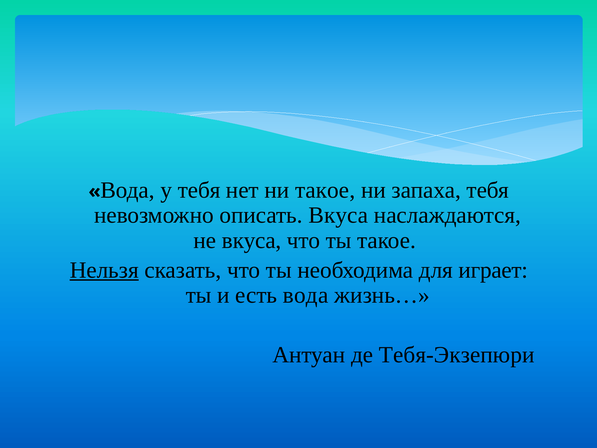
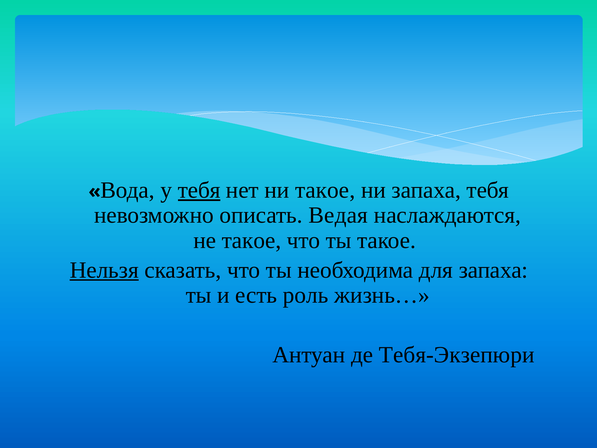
тебя at (199, 190) underline: none -> present
описать Вкуса: Вкуса -> Ведая
не вкуса: вкуса -> такое
для играет: играет -> запаха
есть вода: вода -> роль
